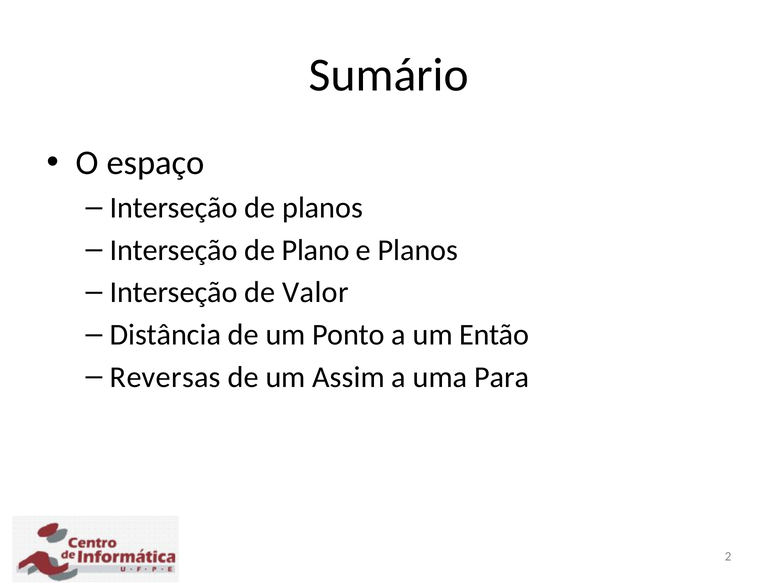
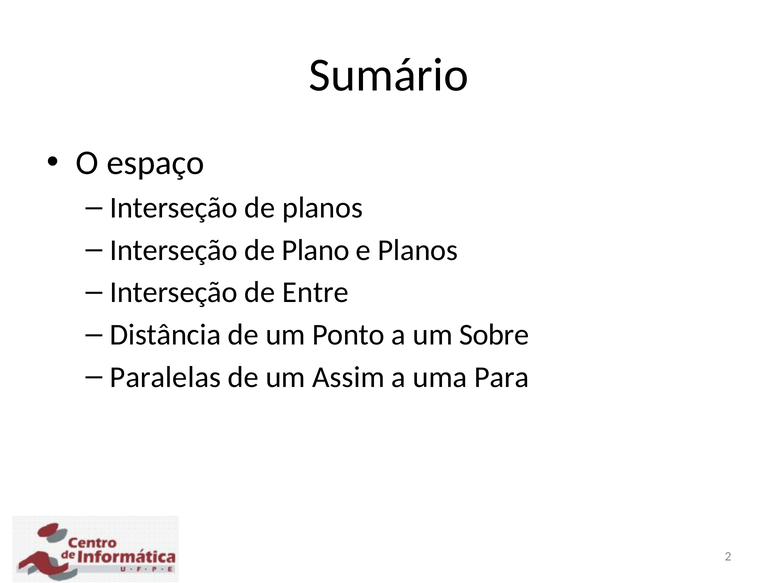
Valor: Valor -> Entre
Então: Então -> Sobre
Reversas: Reversas -> Paralelas
